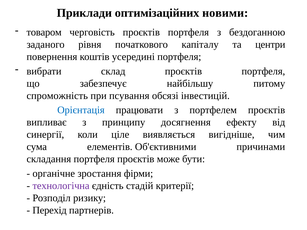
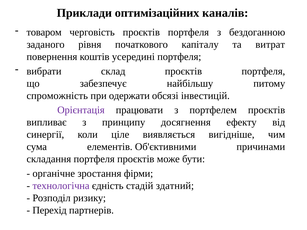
новими: новими -> каналів
центри: центри -> витрат
псування: псування -> одержати
Орієнтація colour: blue -> purple
критерії: критерії -> здатний
